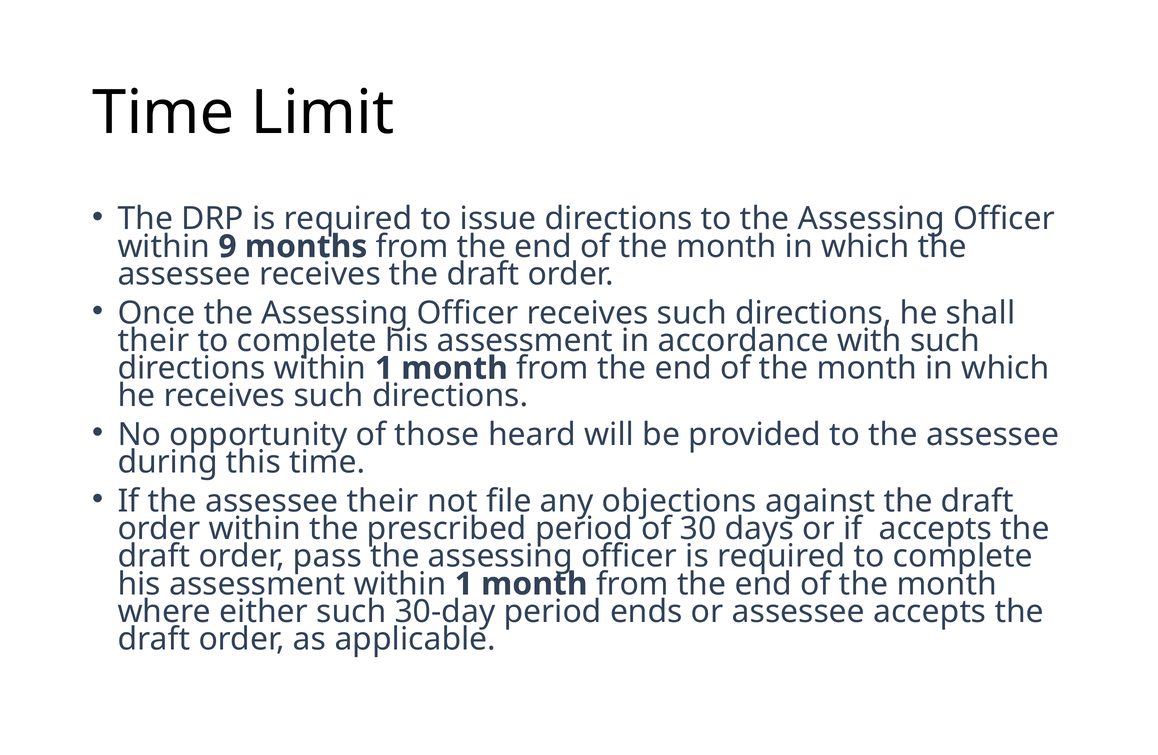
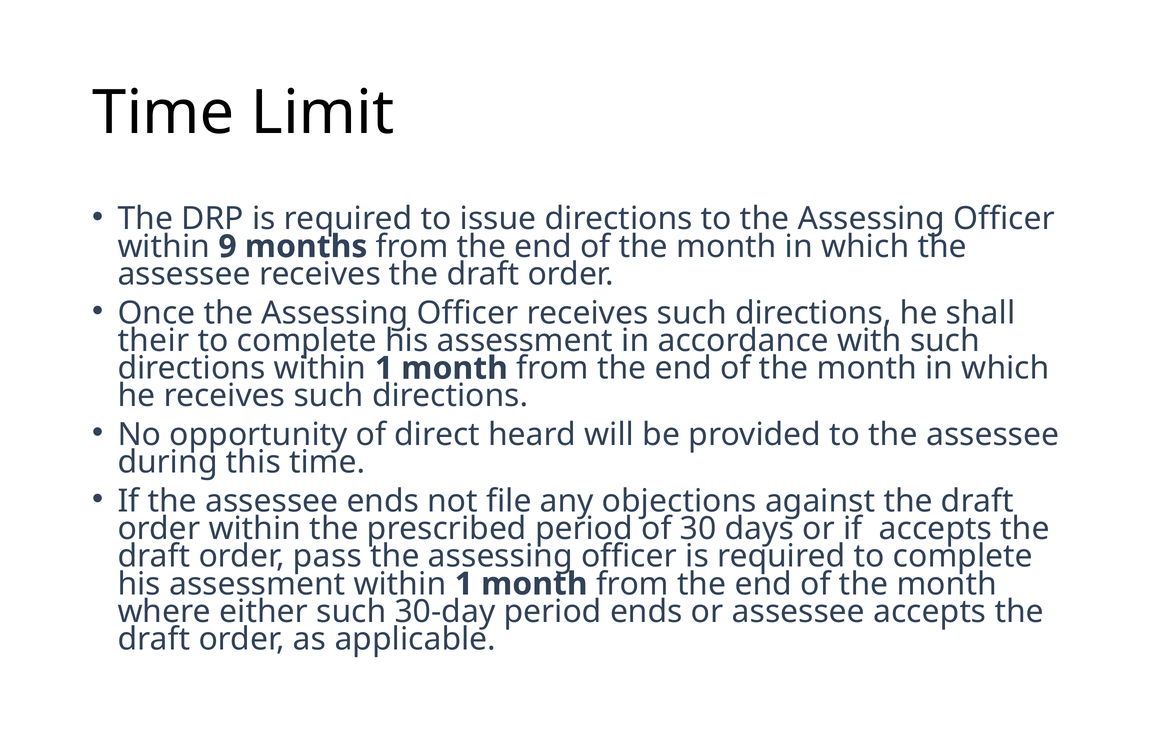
those: those -> direct
assessee their: their -> ends
